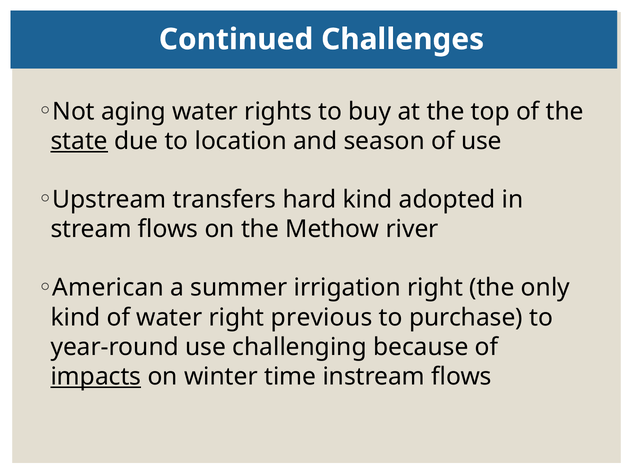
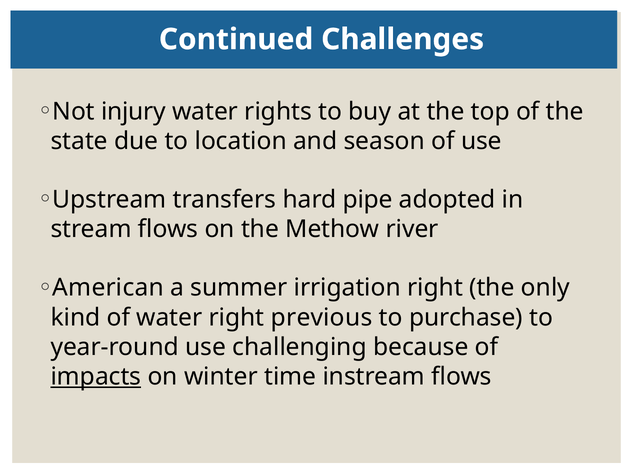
aging: aging -> injury
state underline: present -> none
hard kind: kind -> pipe
